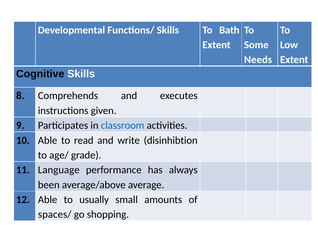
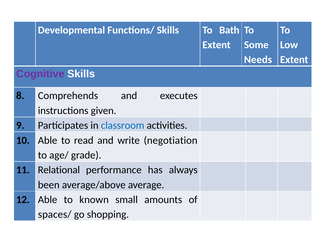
Cognitive colour: black -> purple
disinhibtion: disinhibtion -> negotiation
Language: Language -> Relational
usually: usually -> known
